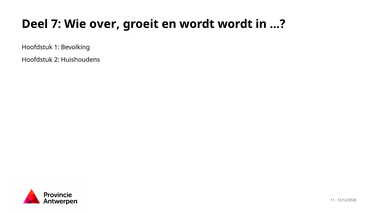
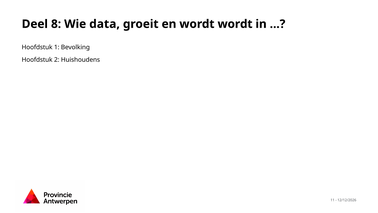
7: 7 -> 8
over: over -> data
